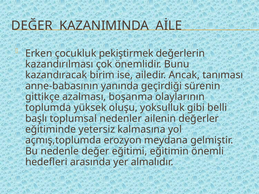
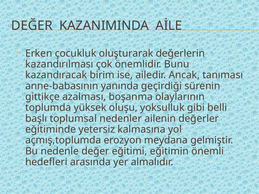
pekiştirmek: pekiştirmek -> oluşturarak
